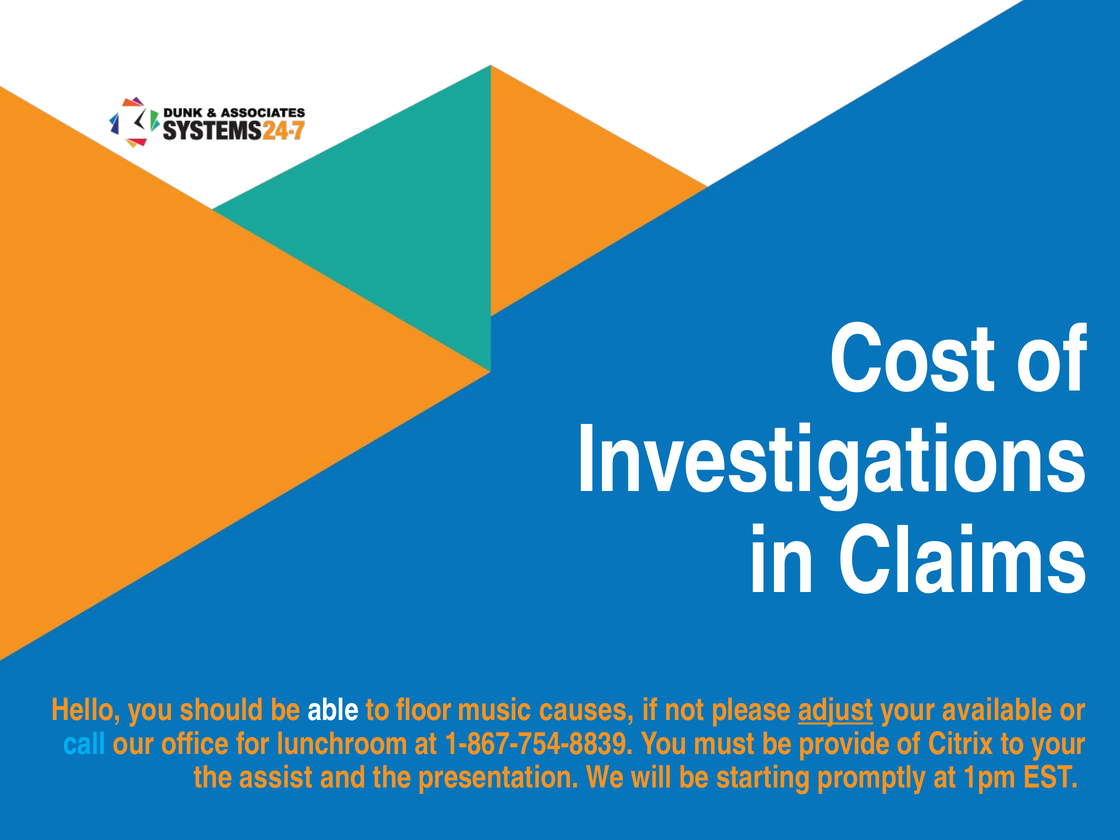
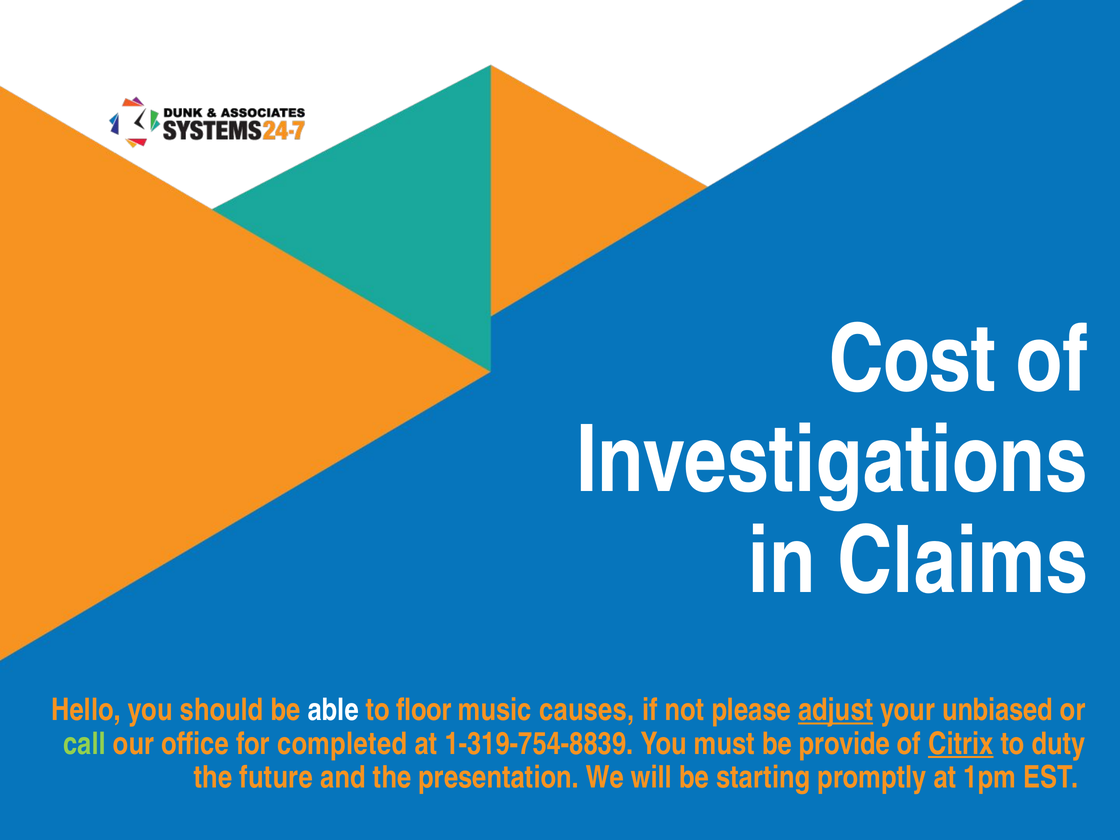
available: available -> unbiased
call colour: light blue -> light green
lunchroom: lunchroom -> completed
1-867-754-8839: 1-867-754-8839 -> 1-319-754-8839
Citrix underline: none -> present
to your: your -> duty
assist: assist -> future
